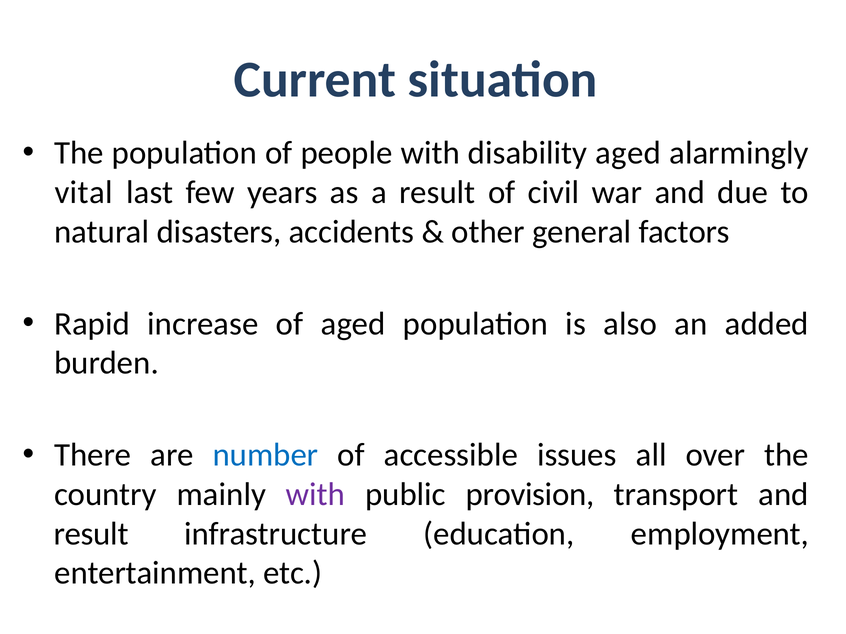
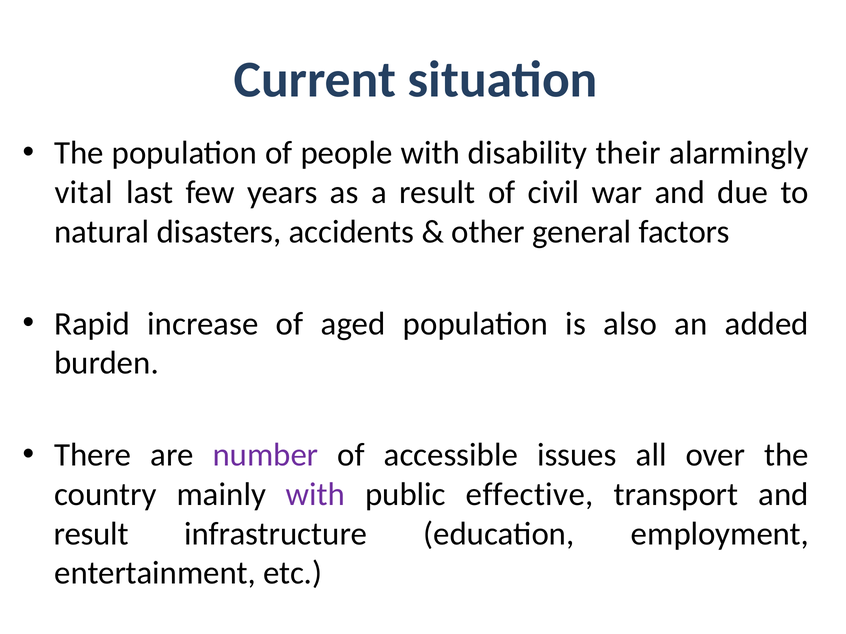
disability aged: aged -> their
number colour: blue -> purple
provision: provision -> effective
